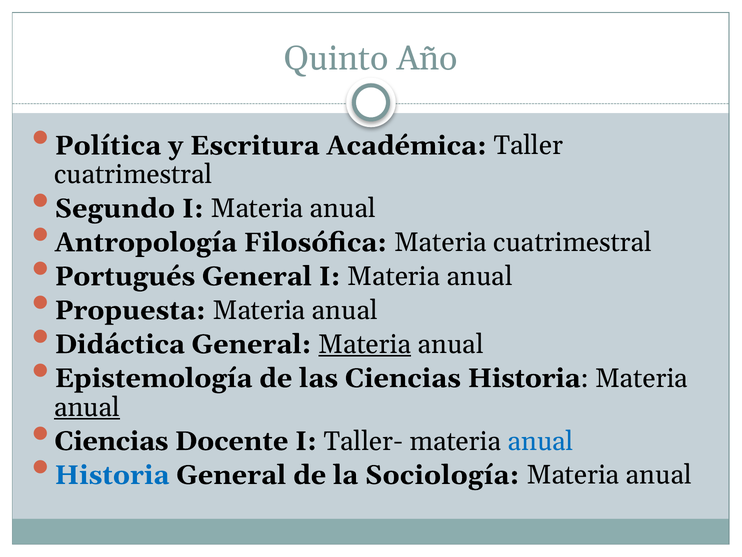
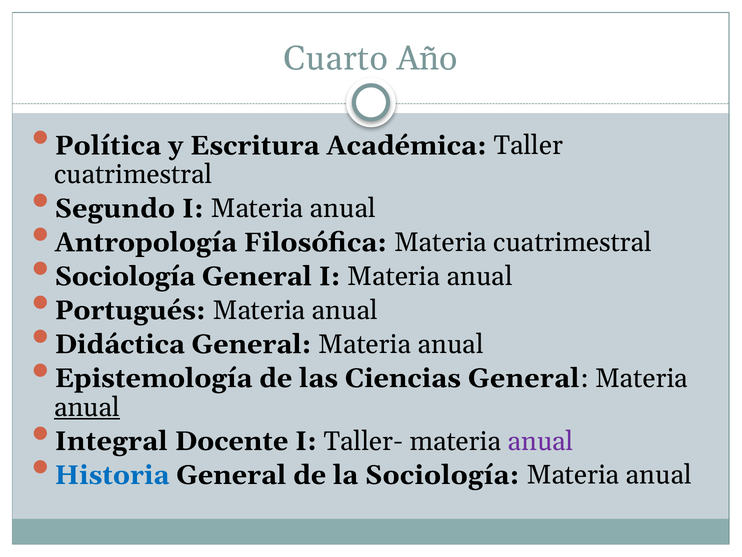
Quinto: Quinto -> Cuarto
Portugués at (125, 276): Portugués -> Sociología
Propuesta: Propuesta -> Portugués
Materia at (365, 344) underline: present -> none
Ciencias Historia: Historia -> General
Ciencias at (111, 441): Ciencias -> Integral
anual at (541, 441) colour: blue -> purple
